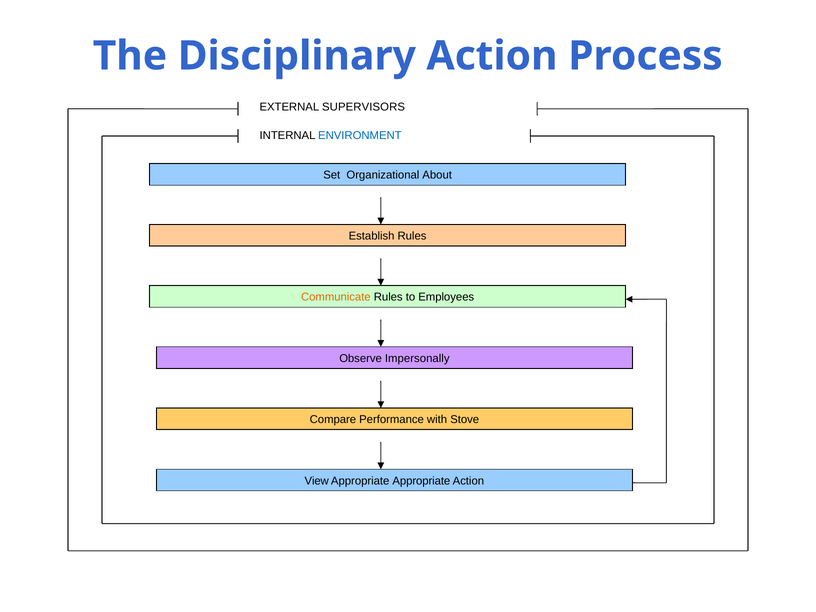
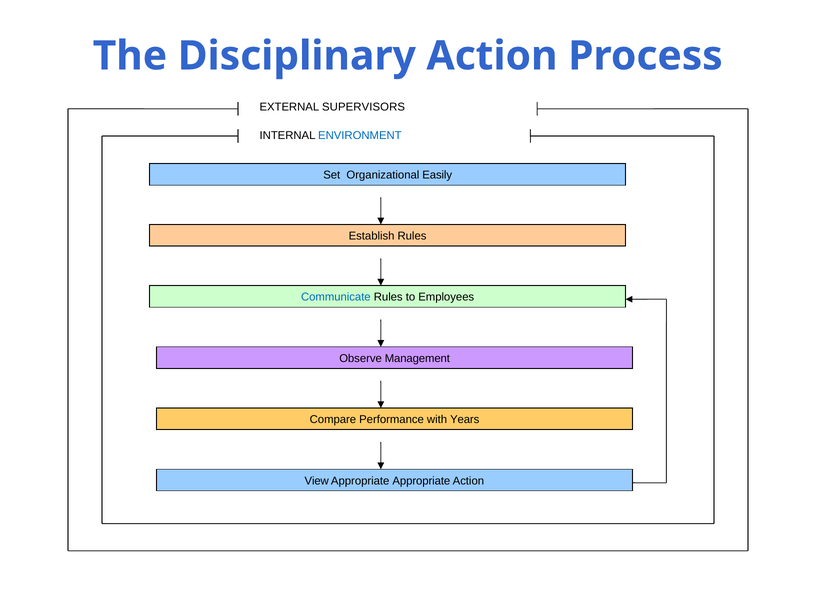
About: About -> Easily
Communicate colour: orange -> blue
Impersonally: Impersonally -> Management
Stove: Stove -> Years
